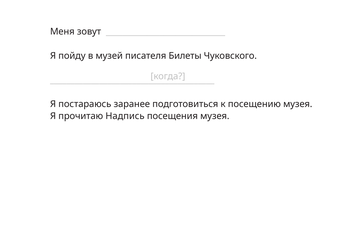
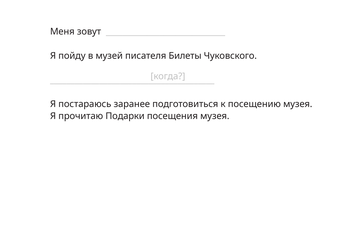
Надпись: Надпись -> Подарки
